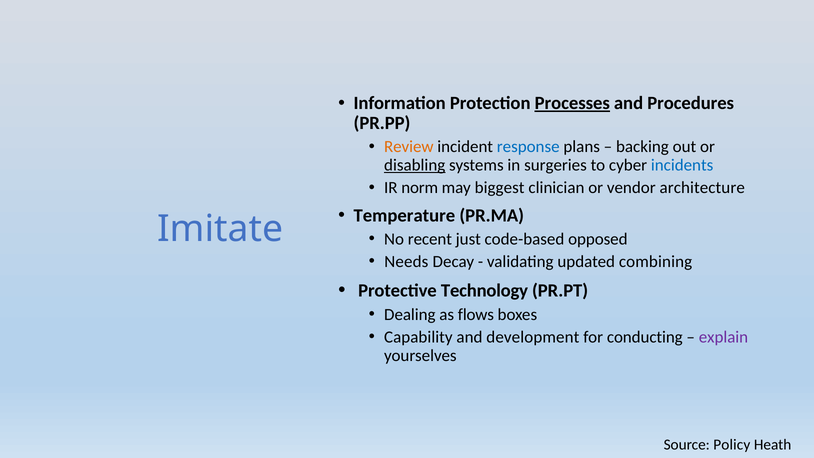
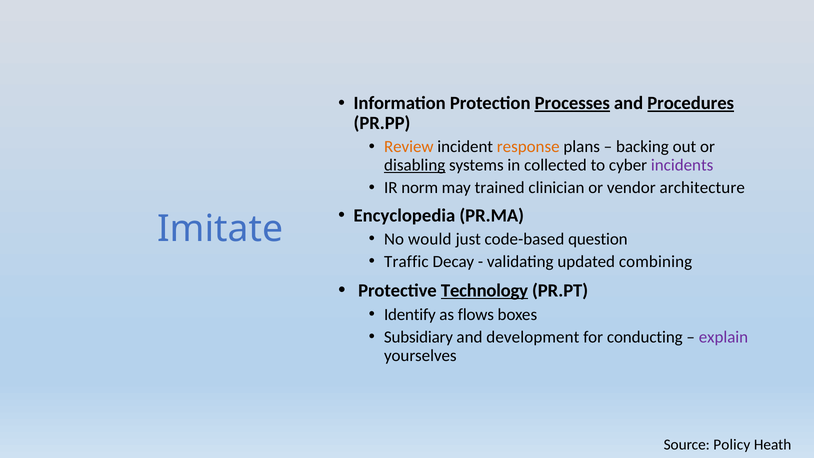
Procedures underline: none -> present
response colour: blue -> orange
surgeries: surgeries -> collected
incidents colour: blue -> purple
biggest: biggest -> trained
Temperature: Temperature -> Encyclopedia
recent: recent -> would
opposed: opposed -> question
Needs: Needs -> Traffic
Technology underline: none -> present
Dealing: Dealing -> Identify
Capability: Capability -> Subsidiary
